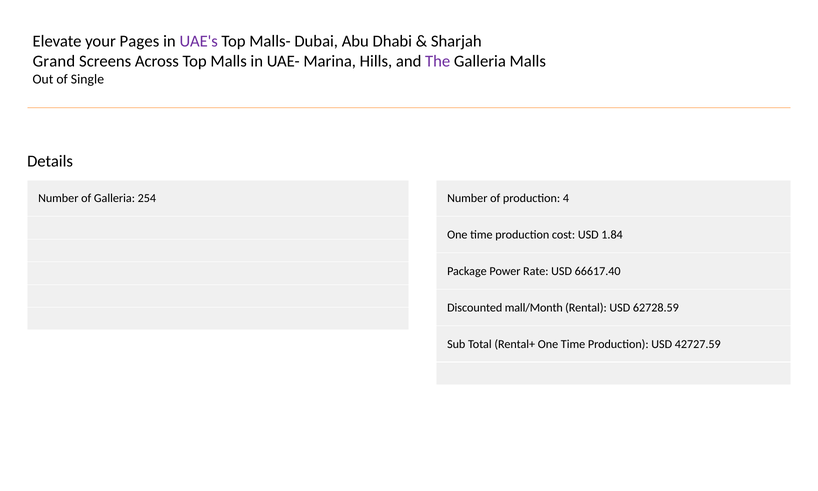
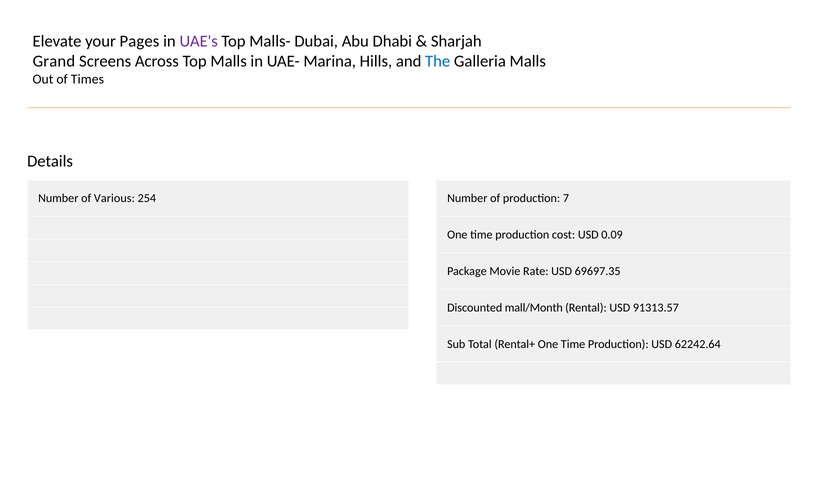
The colour: purple -> blue
Single: Single -> Times
of Galleria: Galleria -> Various
4: 4 -> 7
1.84: 1.84 -> 0.09
Power: Power -> Movie
66617.40: 66617.40 -> 69697.35
62728.59: 62728.59 -> 91313.57
42727.59: 42727.59 -> 62242.64
